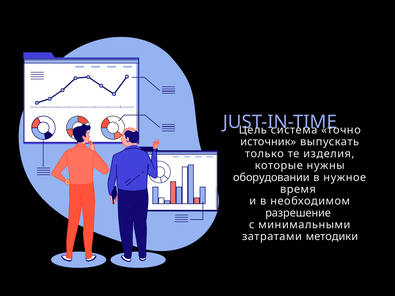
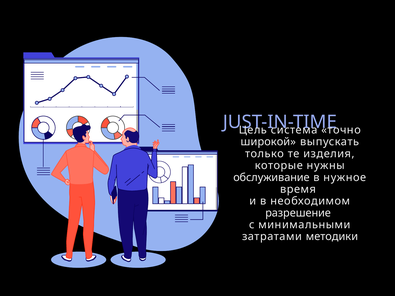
источник: источник -> широкой
оборудовании: оборудовании -> обслуживание
